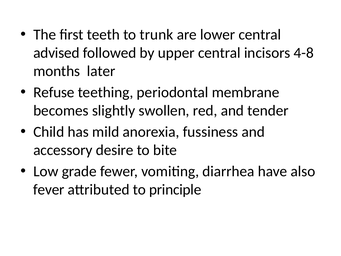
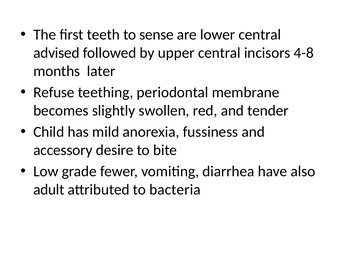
trunk: trunk -> sense
fever: fever -> adult
principle: principle -> bacteria
